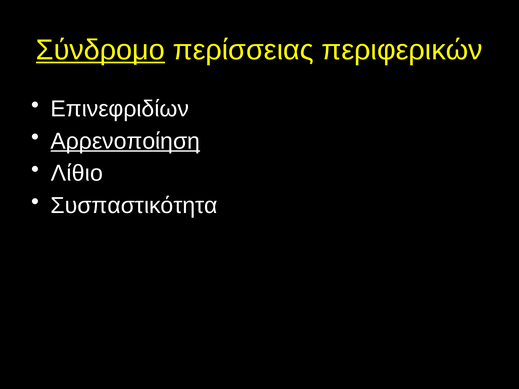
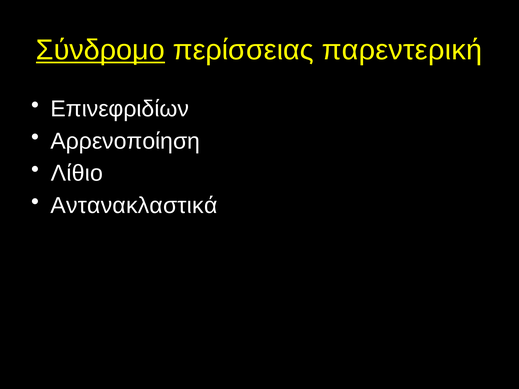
περιφερικών: περιφερικών -> παρεντερική
Αρρενοποίηση underline: present -> none
Συσπαστικότητα: Συσπαστικότητα -> Αντανακλαστικά
